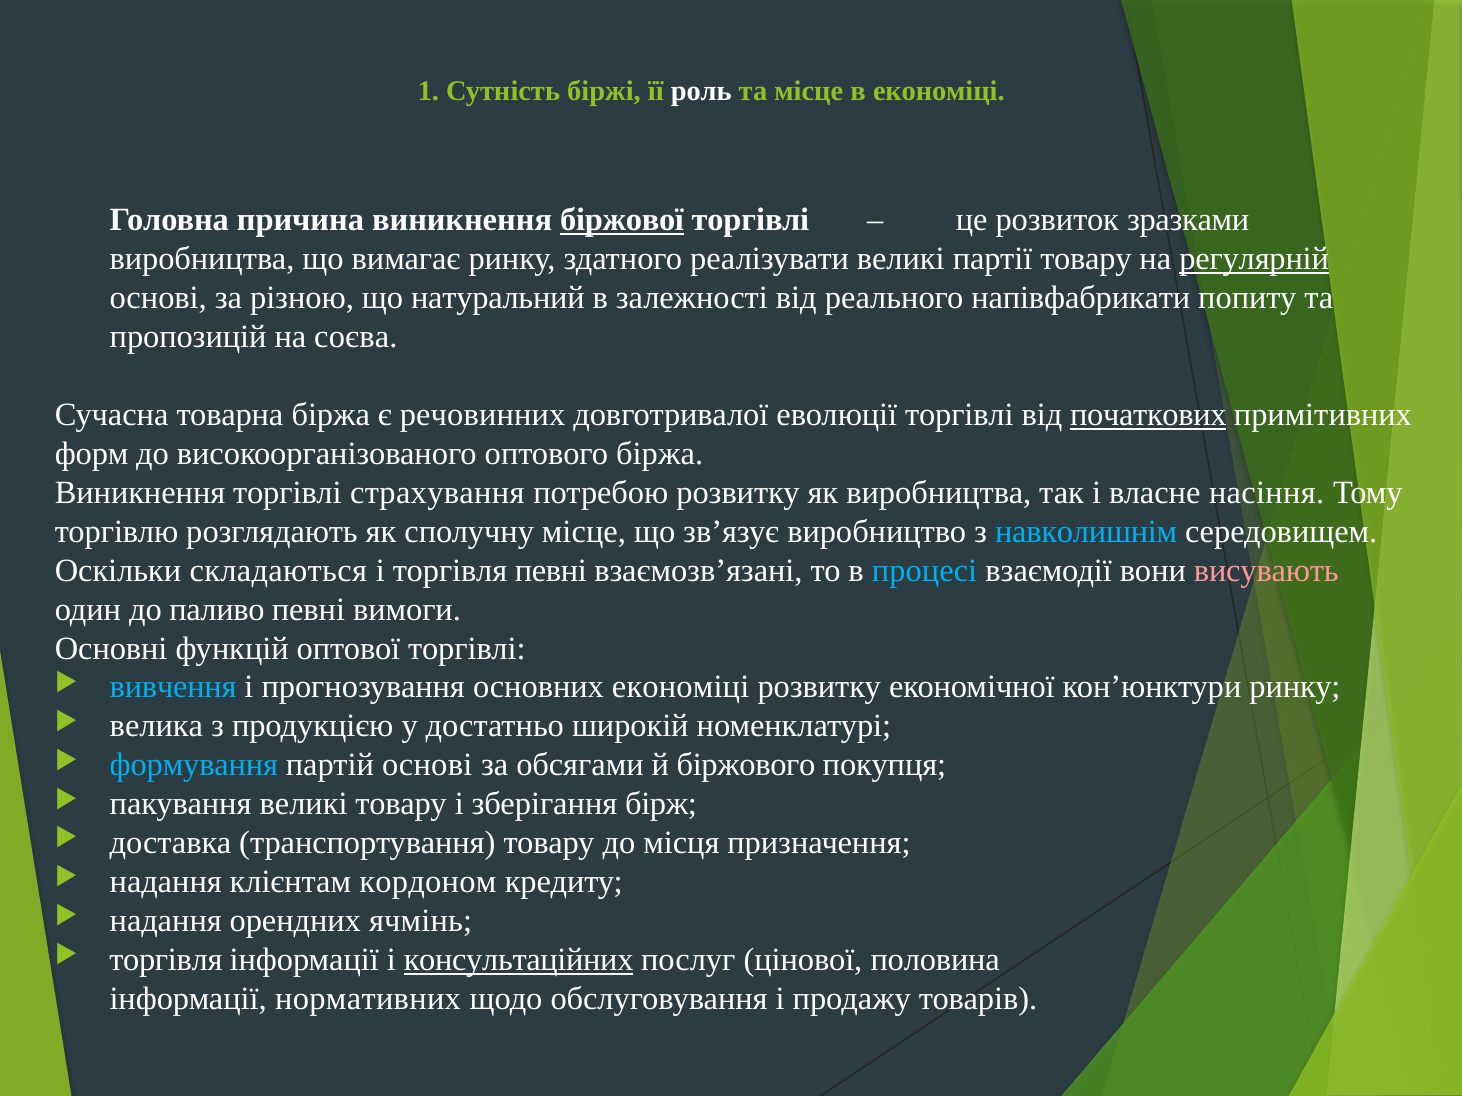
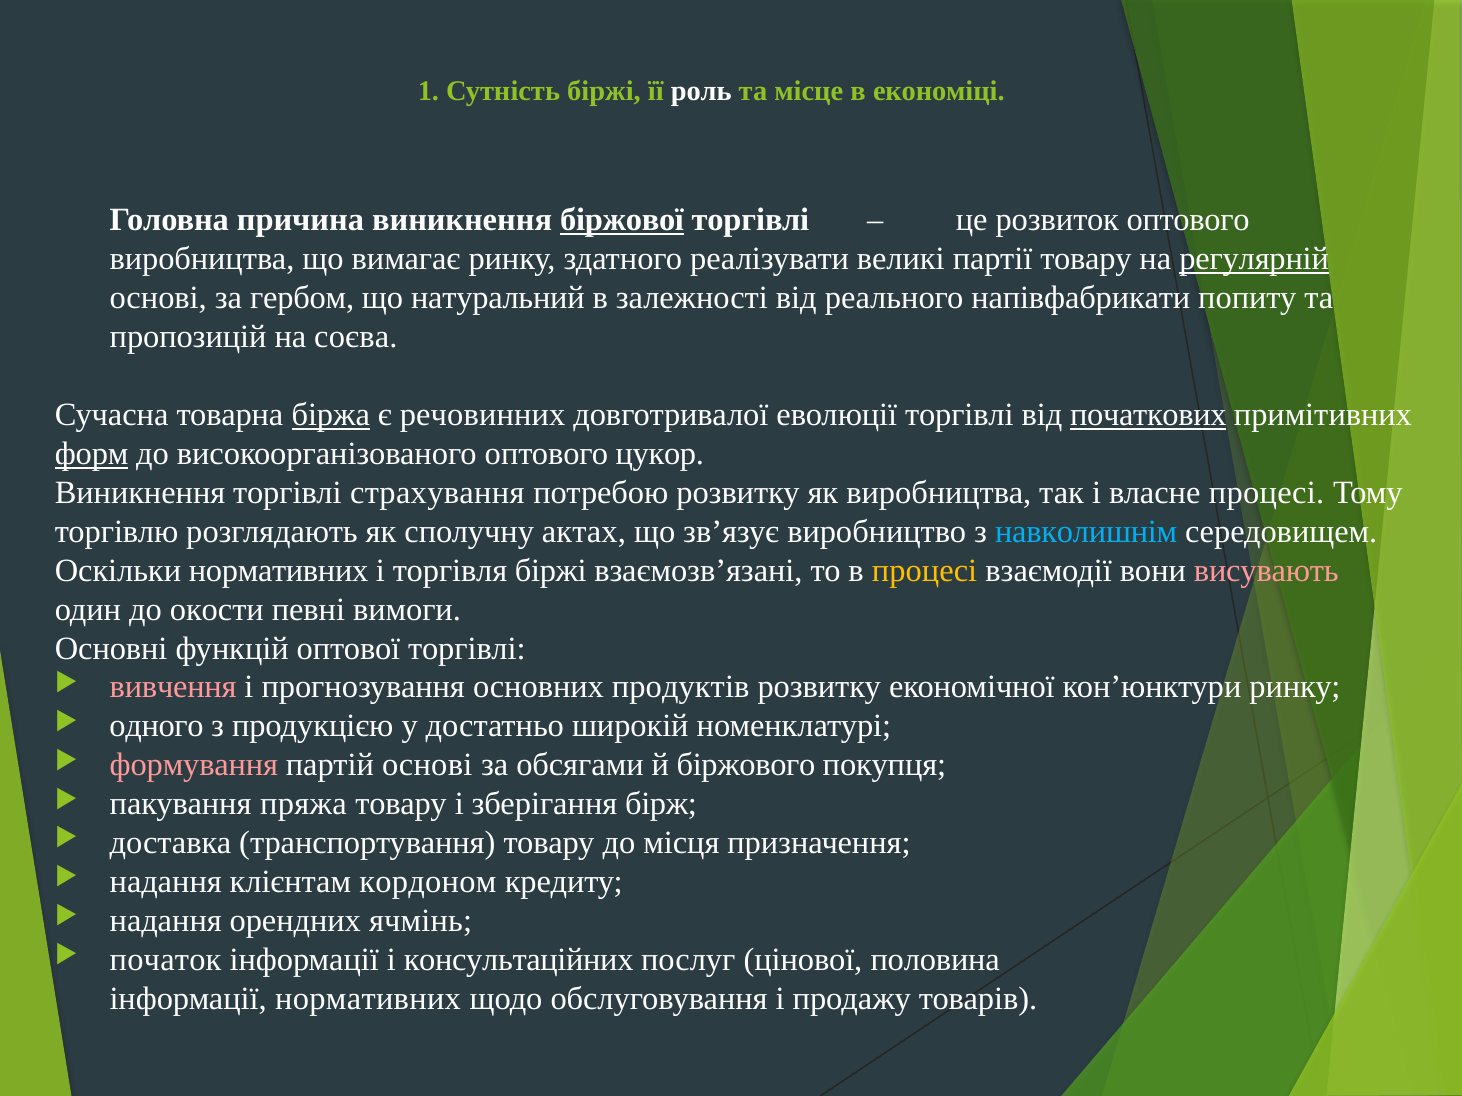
розвиток зразками: зразками -> оптового
різною: різною -> гербом
біржа at (331, 415) underline: none -> present
форм underline: none -> present
оптового біржа: біржа -> цукор
власне насіння: насіння -> процесі
сполучну місце: місце -> актах
Оскільки складаються: складаються -> нормативних
торгівля певні: певні -> біржі
процесі at (925, 571) colour: light blue -> yellow
паливо: паливо -> окости
вивчення colour: light blue -> pink
основних економіці: економіці -> продуктів
велика: велика -> одного
формування colour: light blue -> pink
пакування великі: великі -> пряжа
торгівля at (166, 960): торгівля -> початок
консультаційних underline: present -> none
